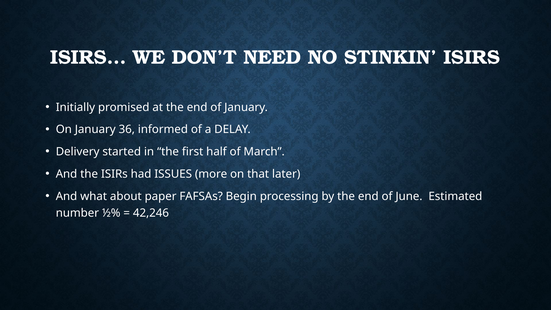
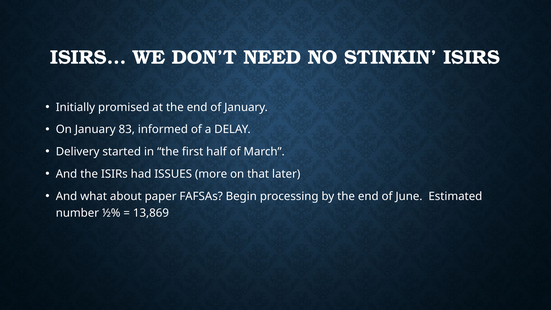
36: 36 -> 83
42,246: 42,246 -> 13,869
